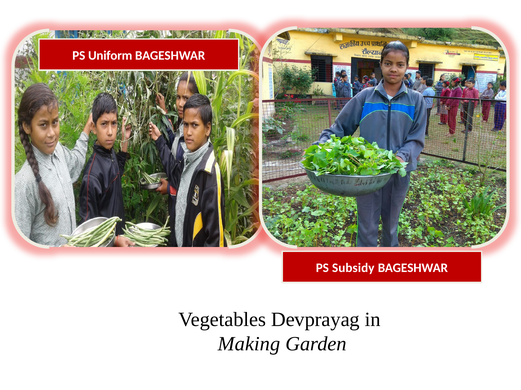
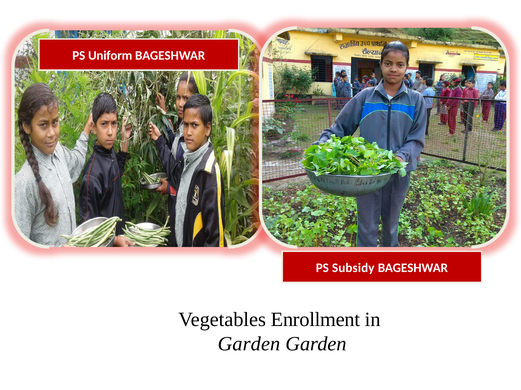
Devprayag: Devprayag -> Enrollment
Making at (249, 344): Making -> Garden
